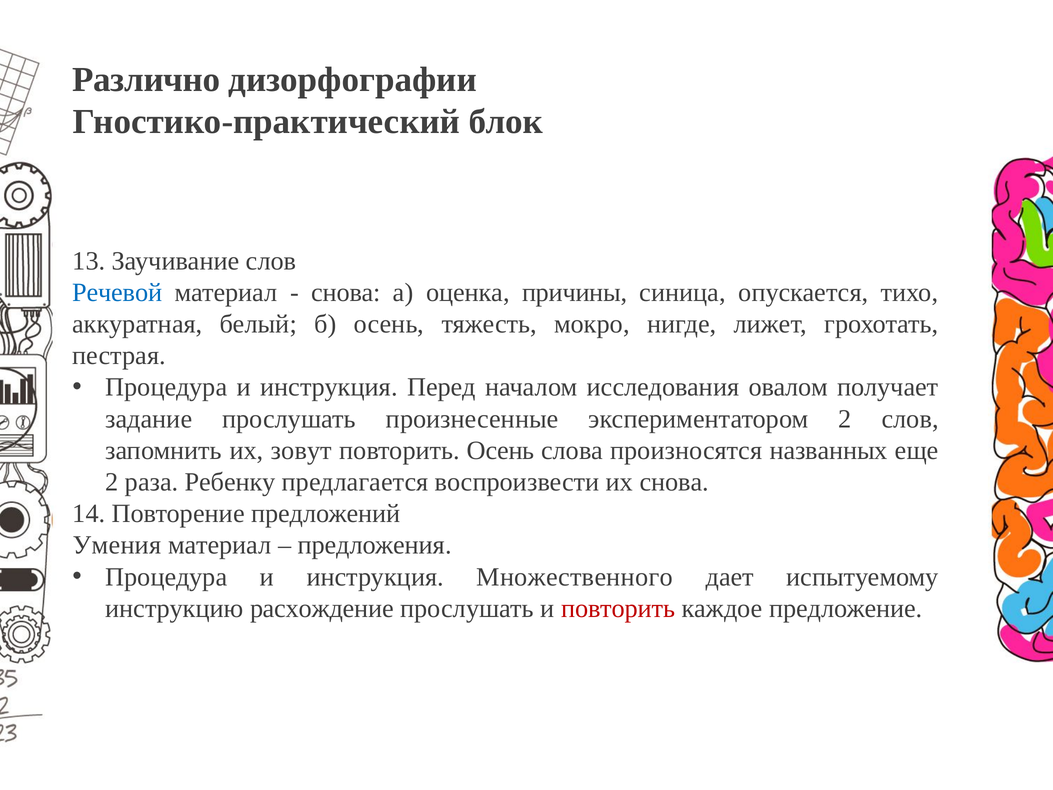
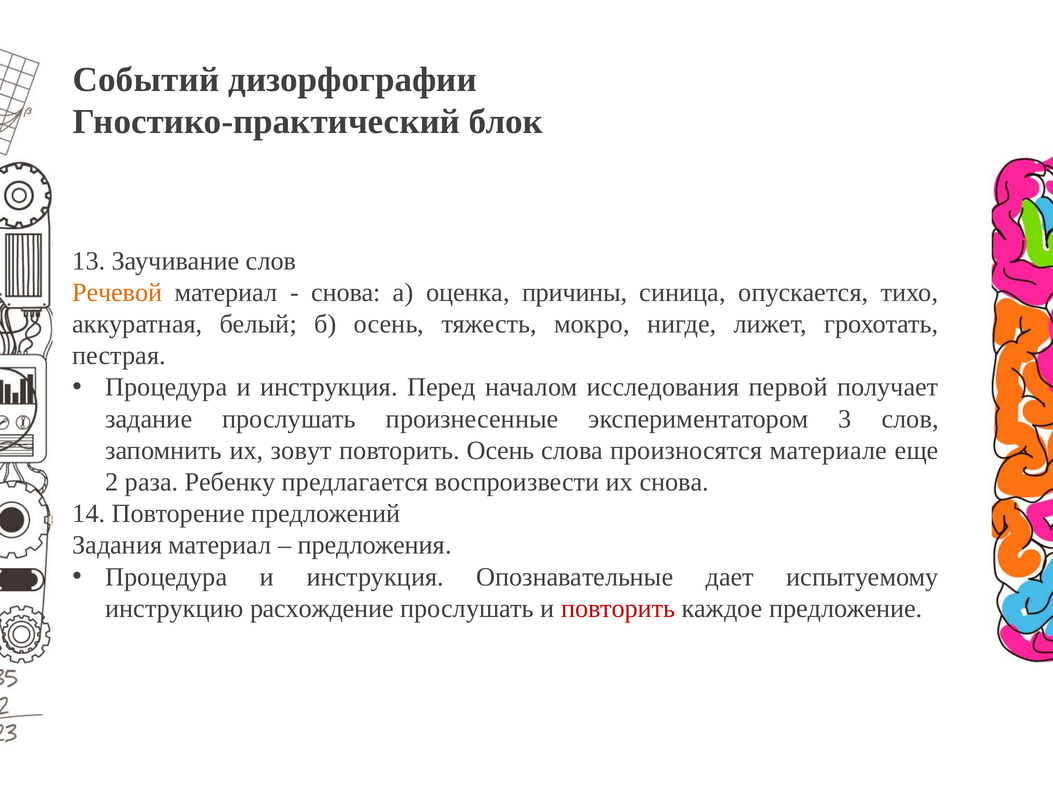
Различно: Различно -> Событий
Речевой colour: blue -> orange
овалом: овалом -> первой
экспериментатором 2: 2 -> 3
названных: названных -> материале
Умения: Умения -> Задания
Множественного: Множественного -> Опознавательные
